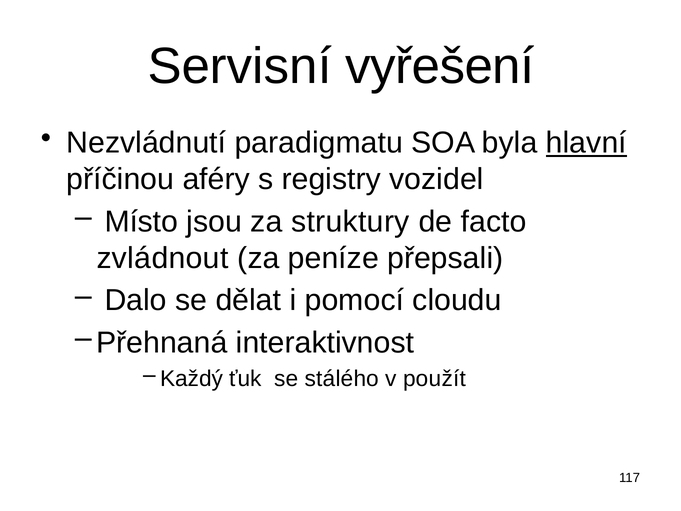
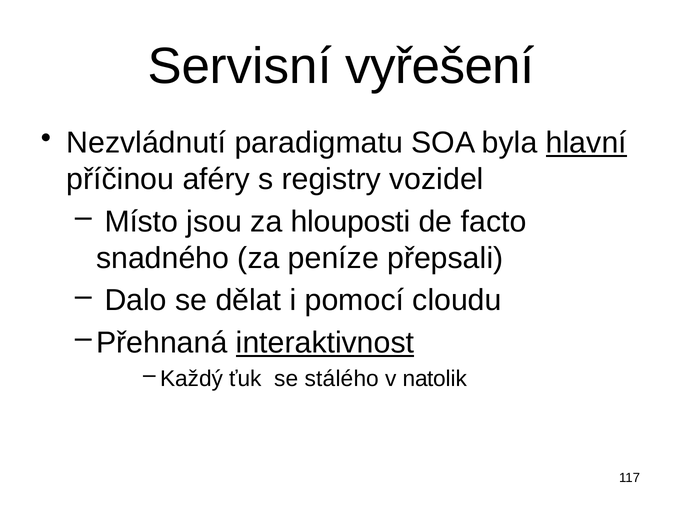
struktury: struktury -> hlouposti
zvládnout: zvládnout -> snadného
interaktivnost underline: none -> present
použít: použít -> natolik
